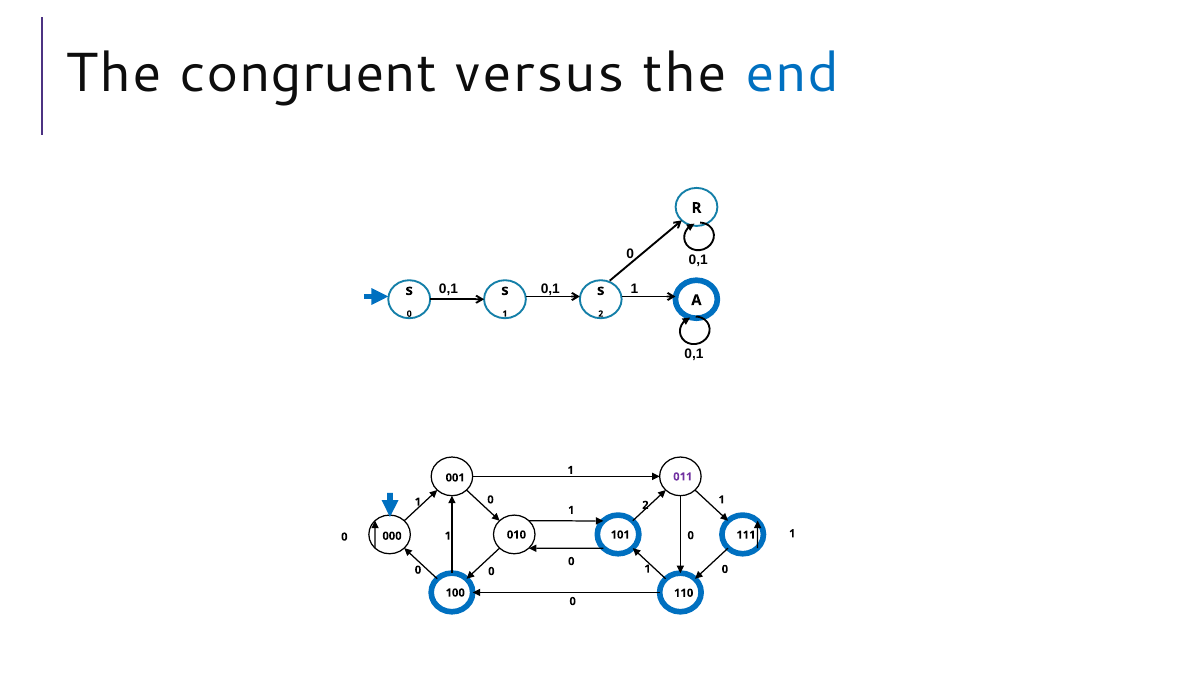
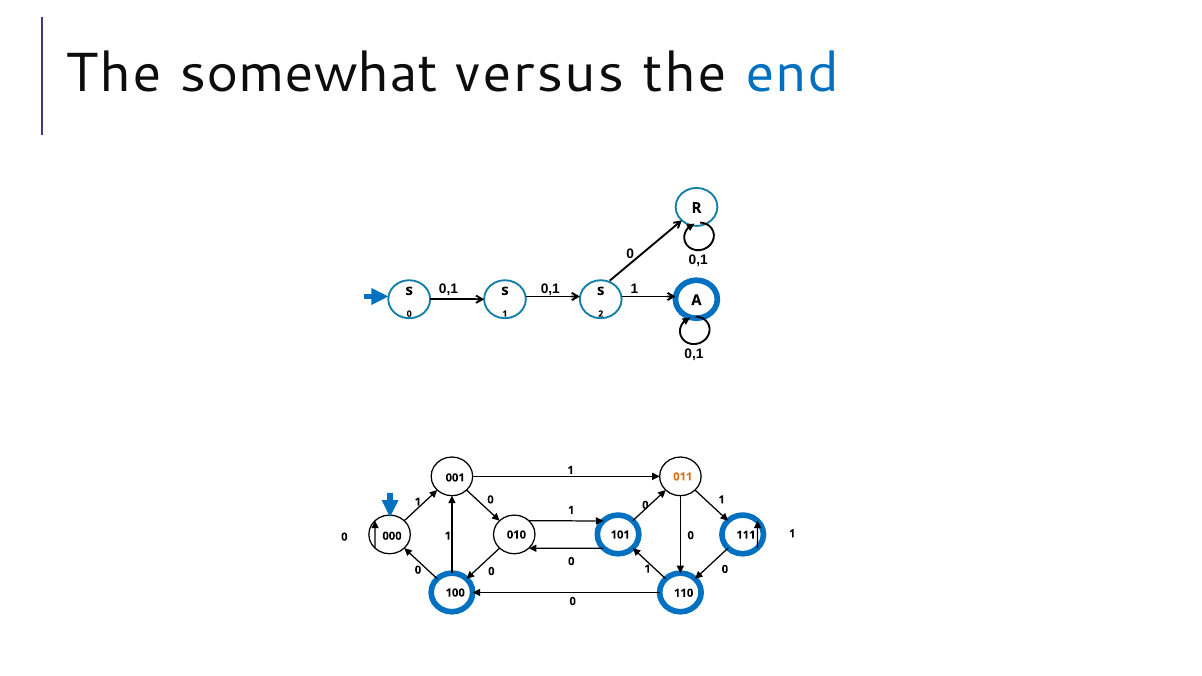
congruent: congruent -> somewhat
011 colour: purple -> orange
2 at (645, 505): 2 -> 0
